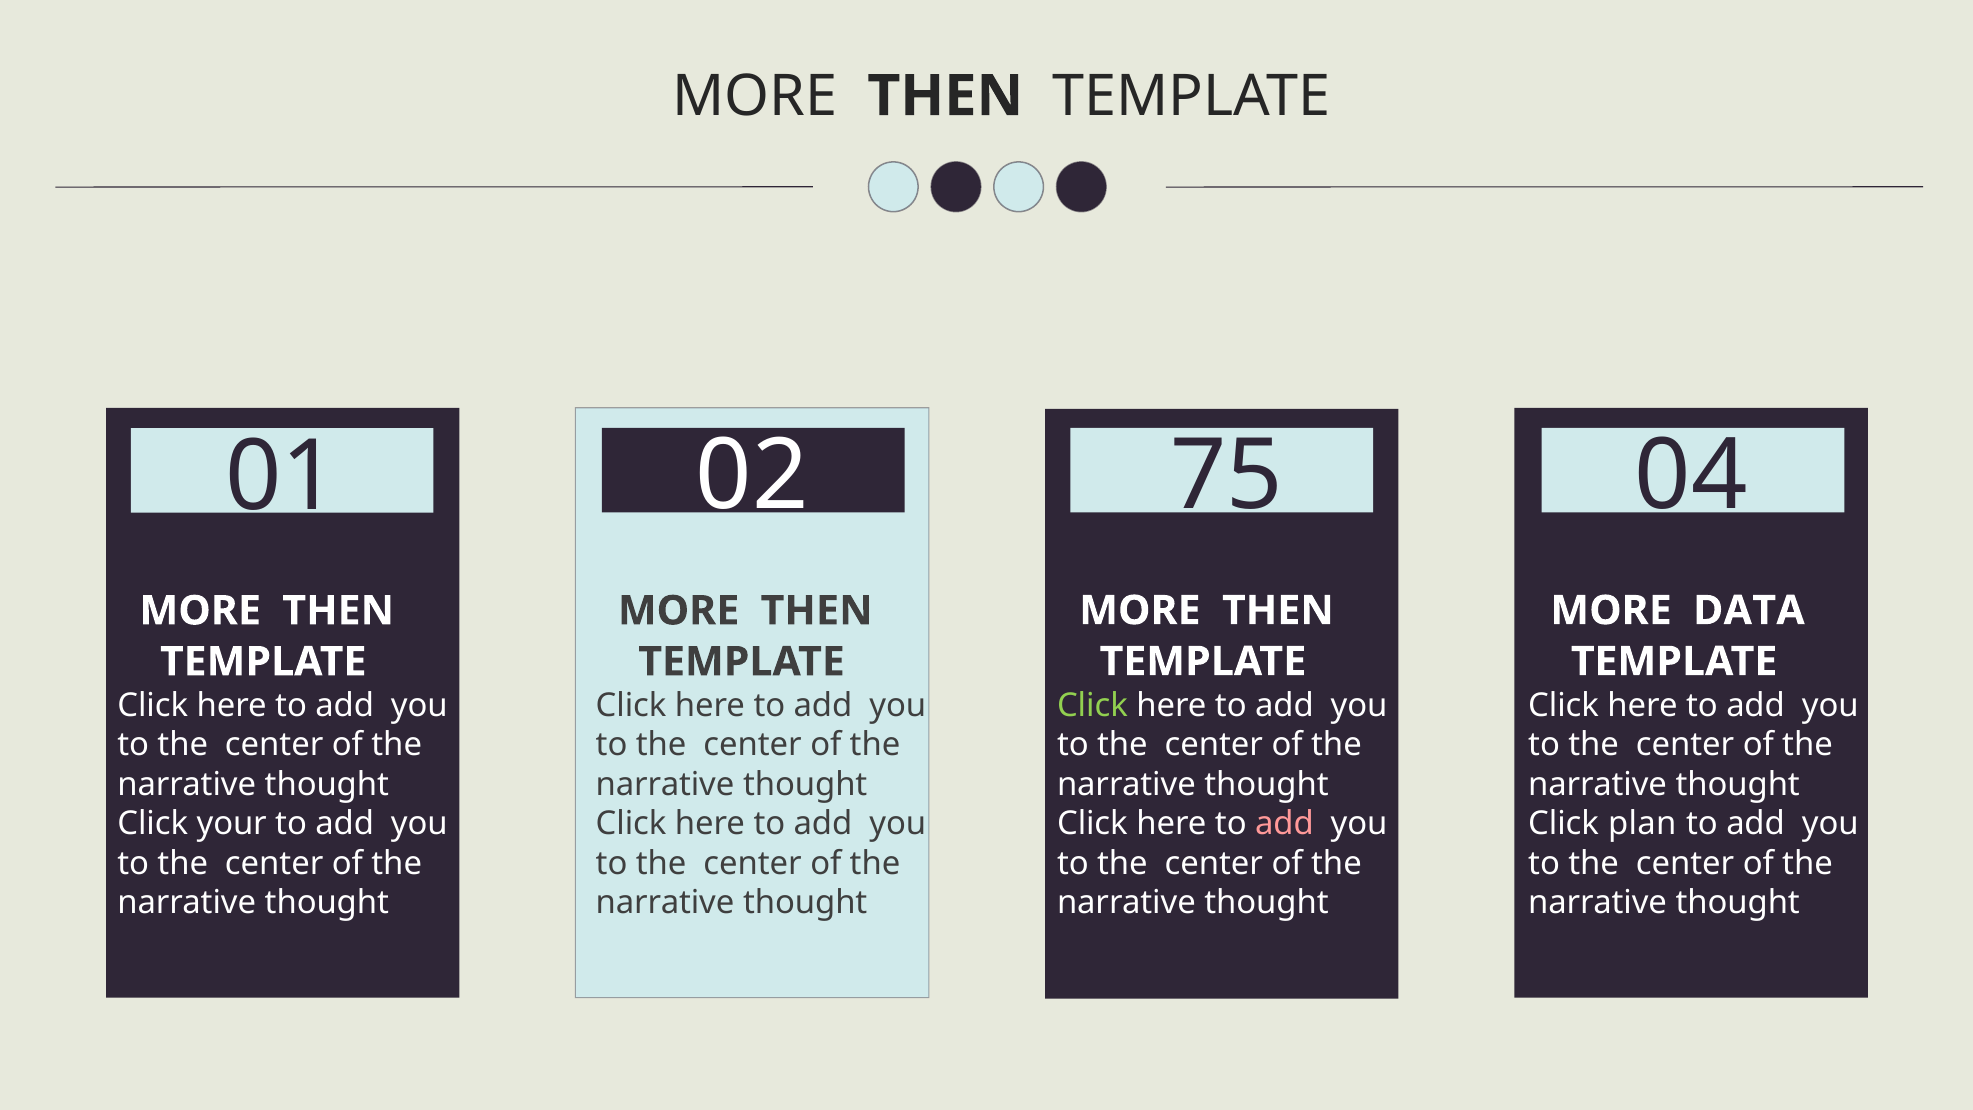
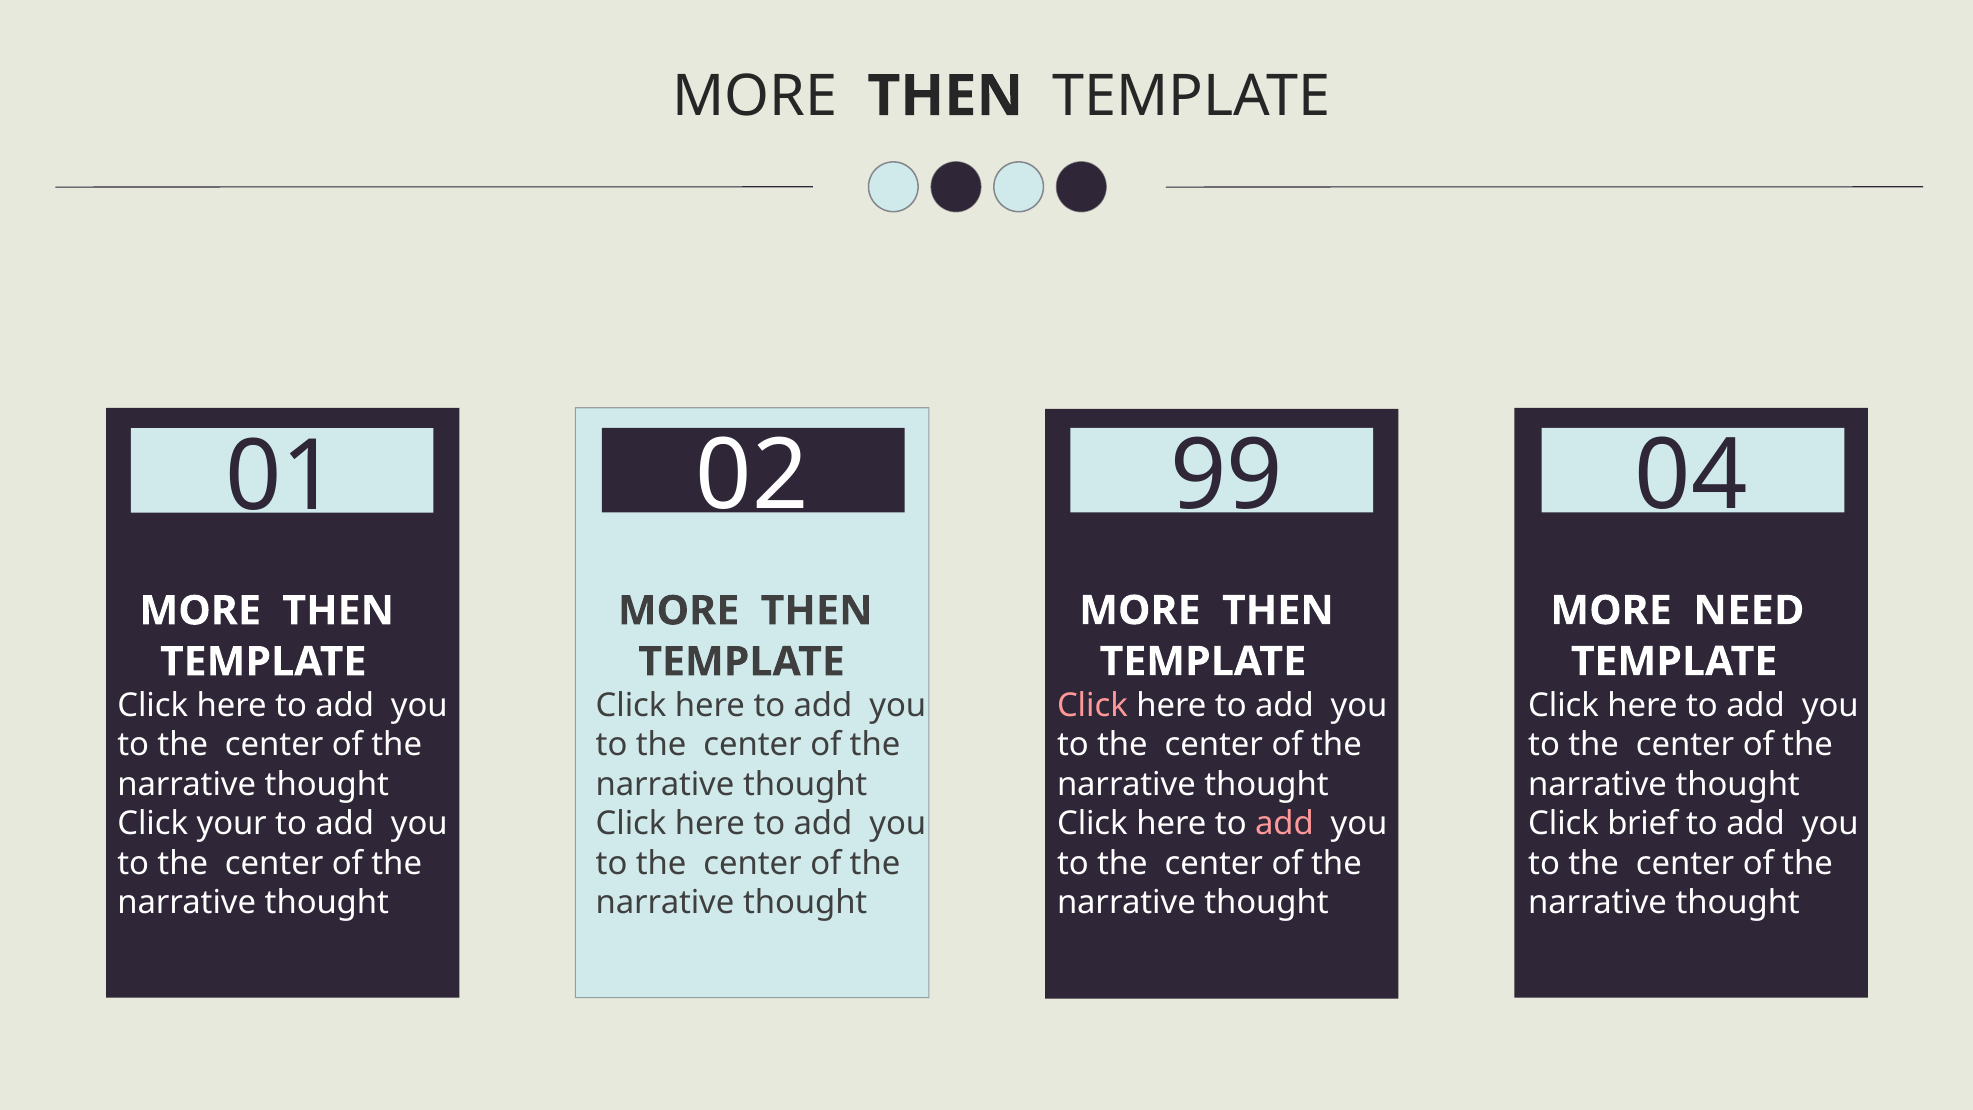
75: 75 -> 99
DATA: DATA -> NEED
Click at (1092, 705) colour: light green -> pink
plan: plan -> brief
